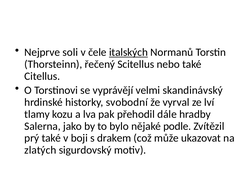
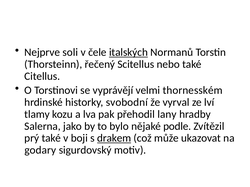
skandinávský: skandinávský -> thornesském
dále: dále -> lany
drakem underline: none -> present
zlatých: zlatých -> godary
